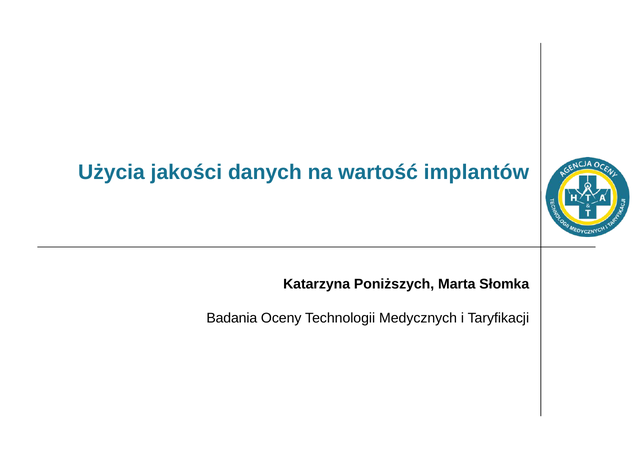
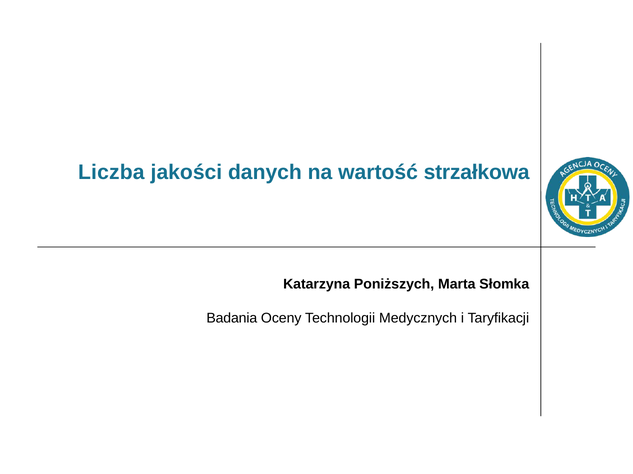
Użycia: Użycia -> Liczba
implantów: implantów -> strzałkowa
